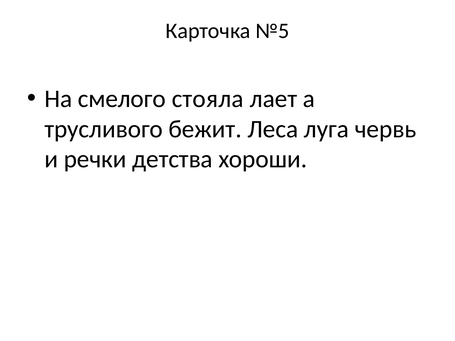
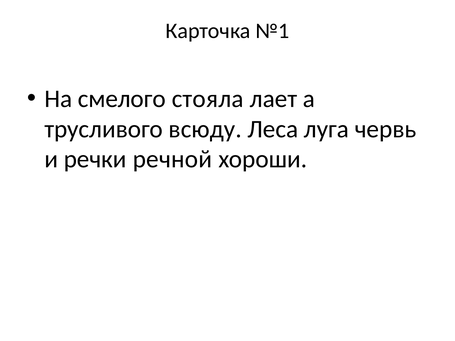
№5: №5 -> №1
бежит: бежит -> всюду
детства: детства -> речной
